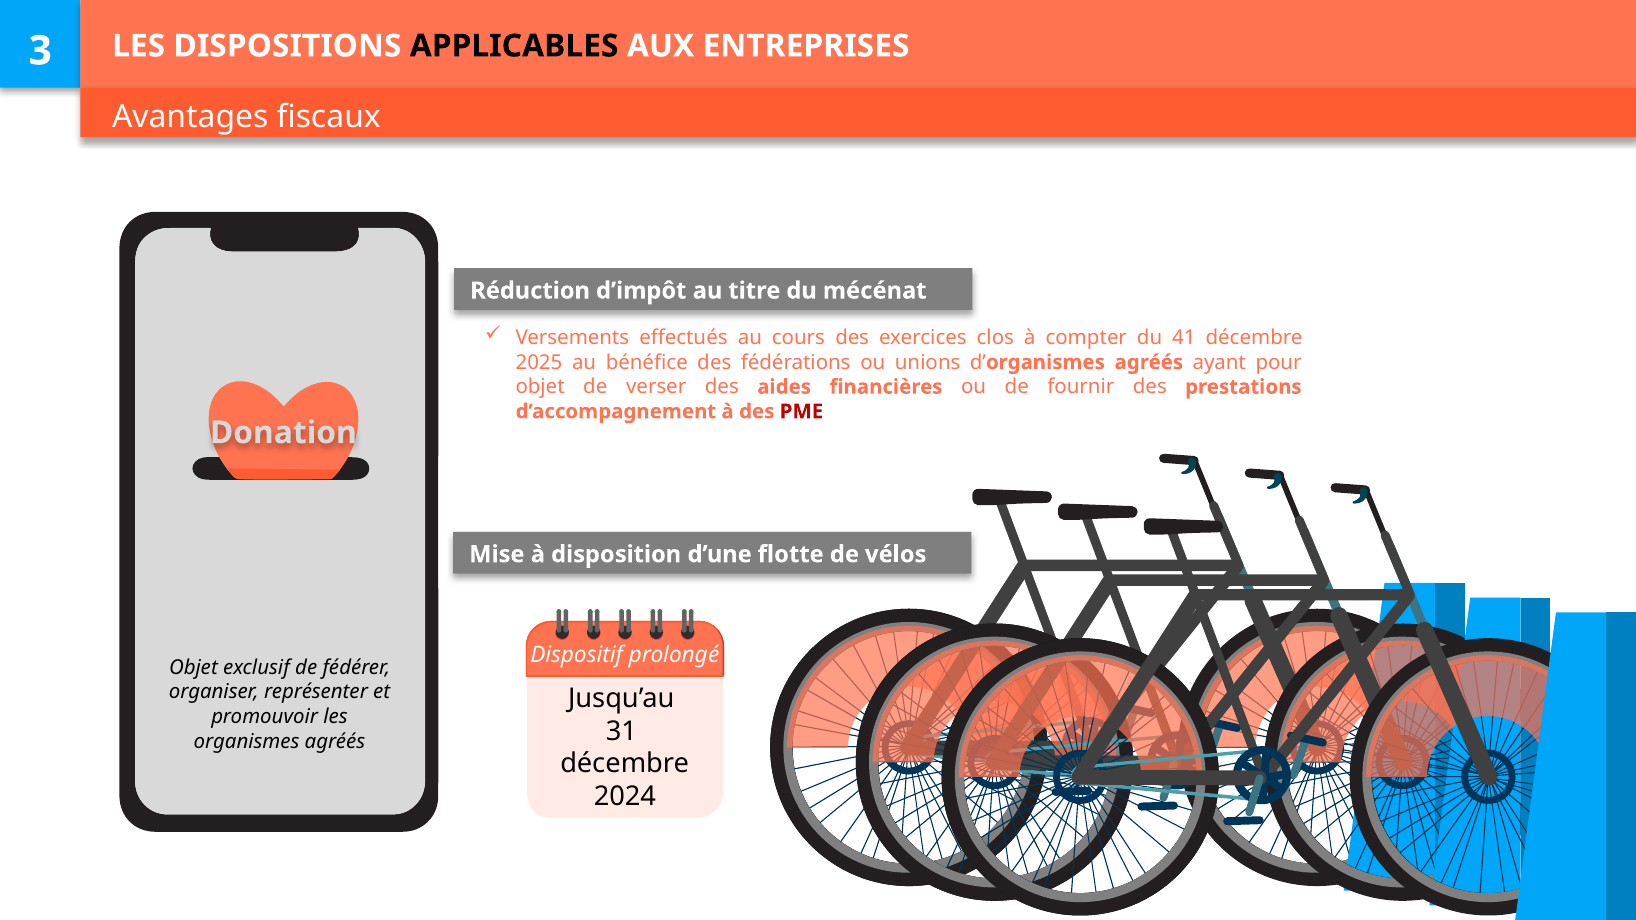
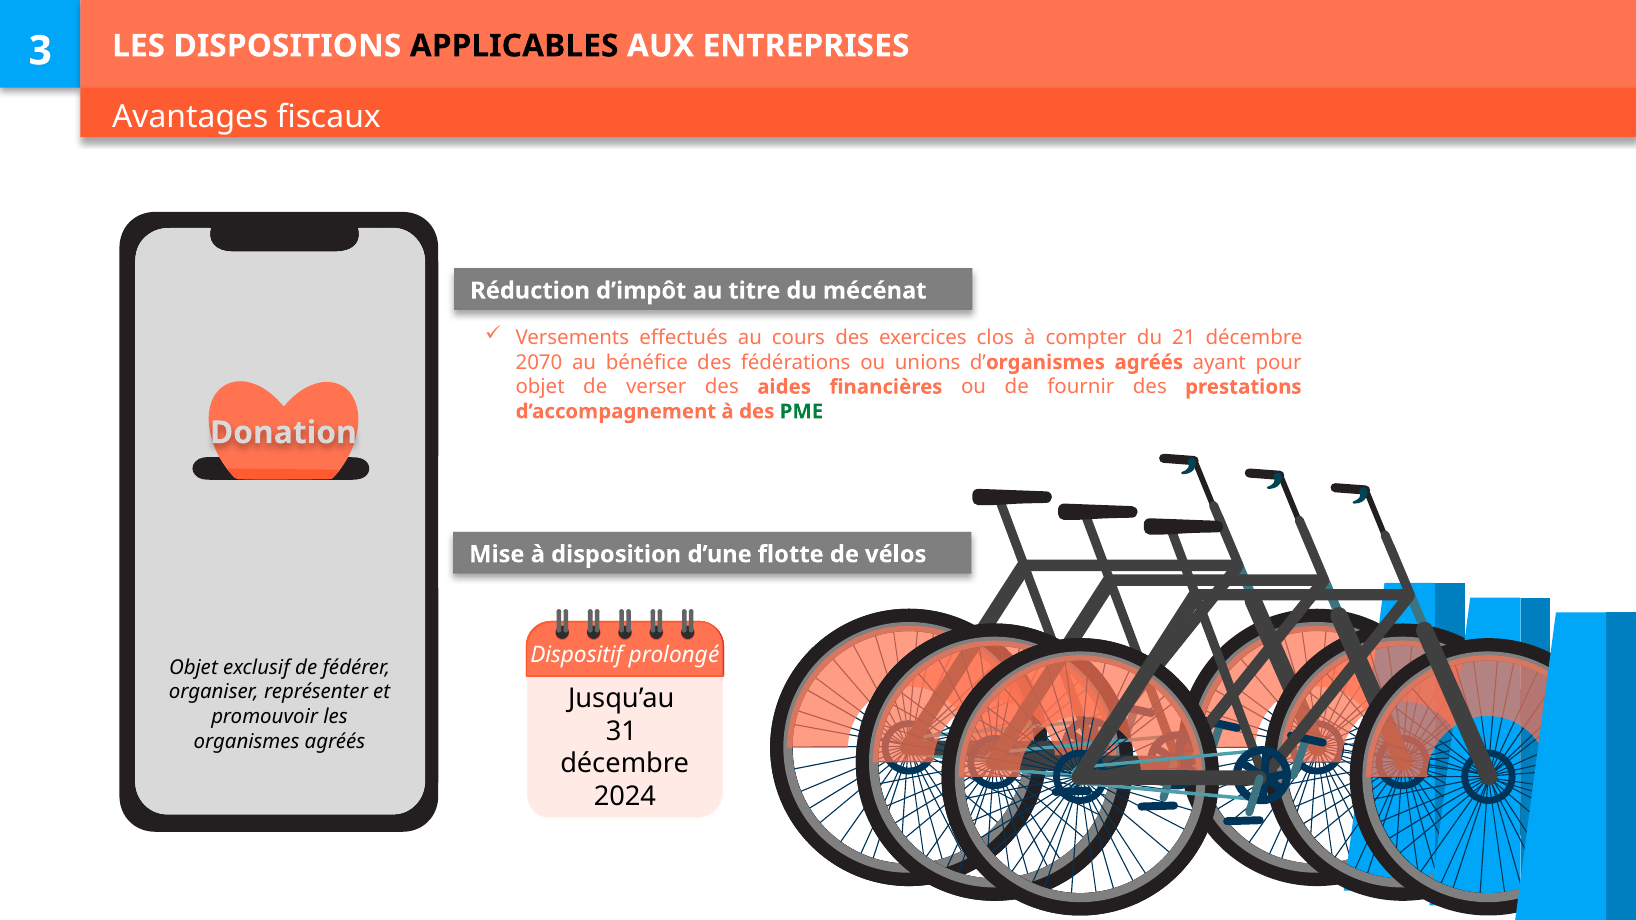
41: 41 -> 21
2025: 2025 -> 2070
PME colour: red -> green
